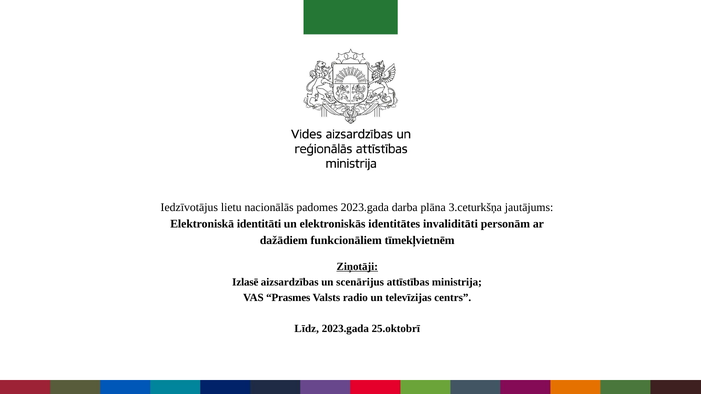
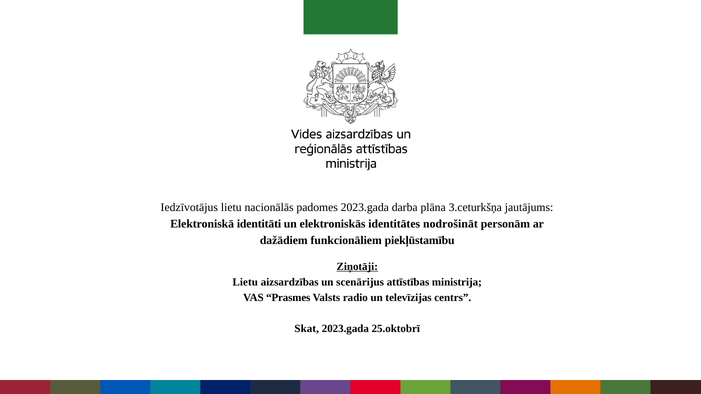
invaliditāti: invaliditāti -> nodrošināt
tīmekļvietnēm: tīmekļvietnēm -> piekļūstamību
Izlasē at (245, 282): Izlasē -> Lietu
Līdz: Līdz -> Skat
